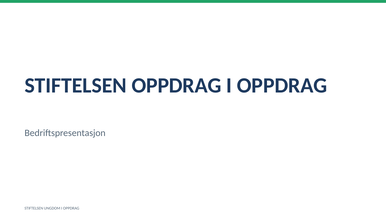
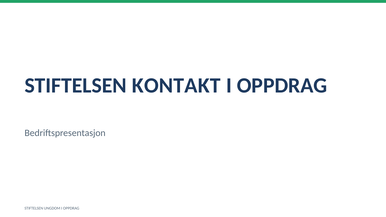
STIFTELSEN OPPDRAG: OPPDRAG -> KONTAKT
